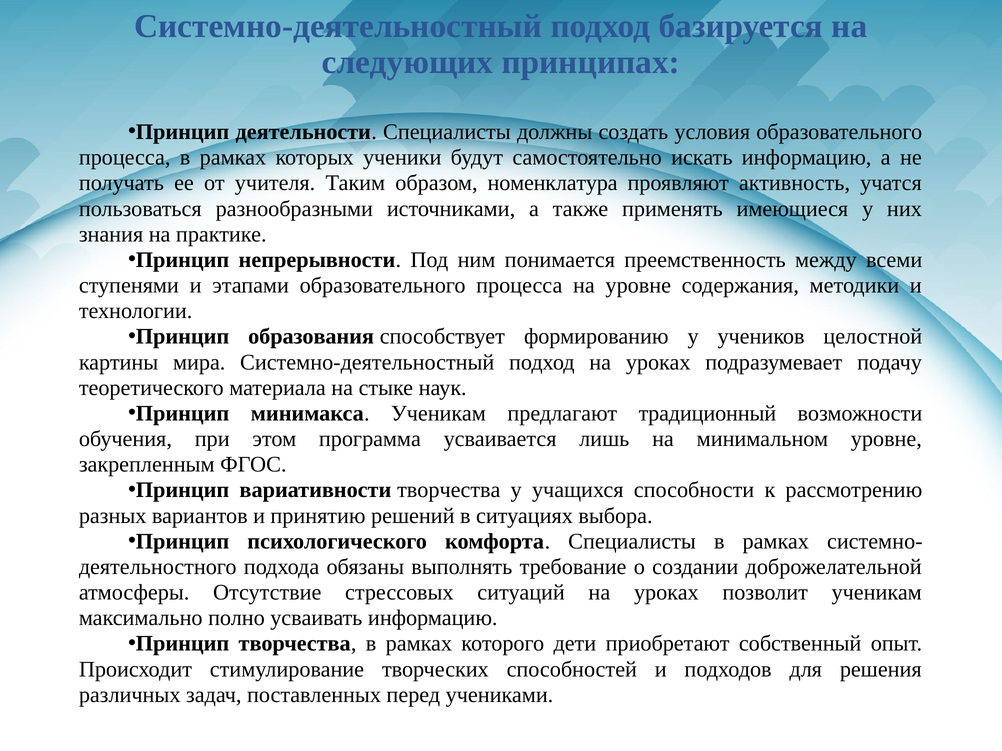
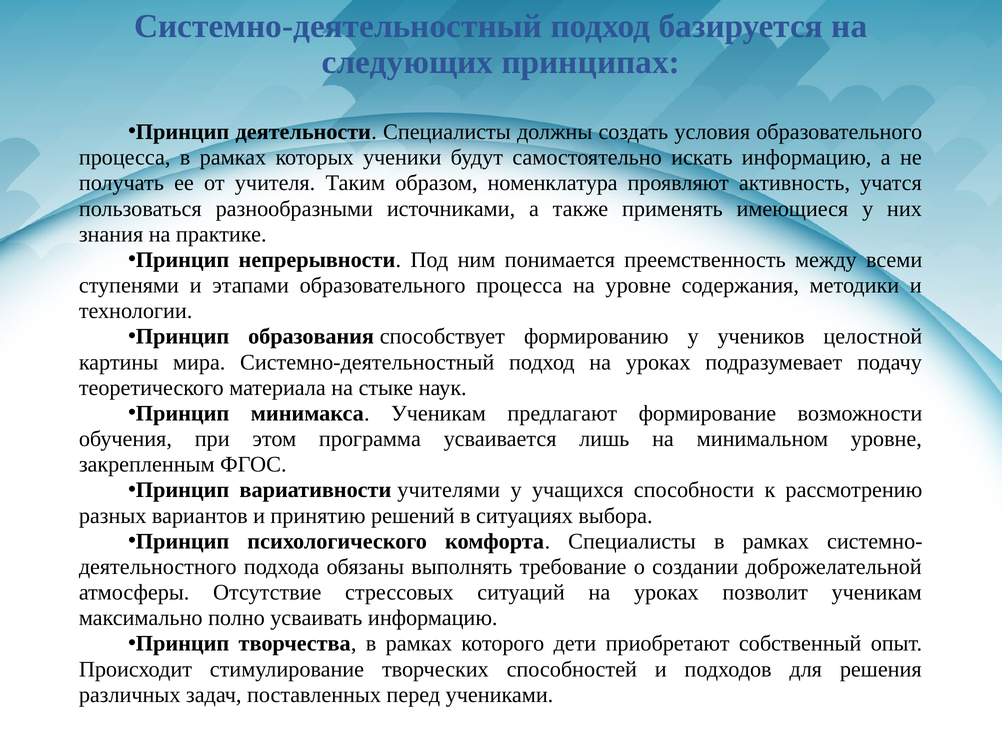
традиционный: традиционный -> формирование
вариативности творчества: творчества -> учителями
